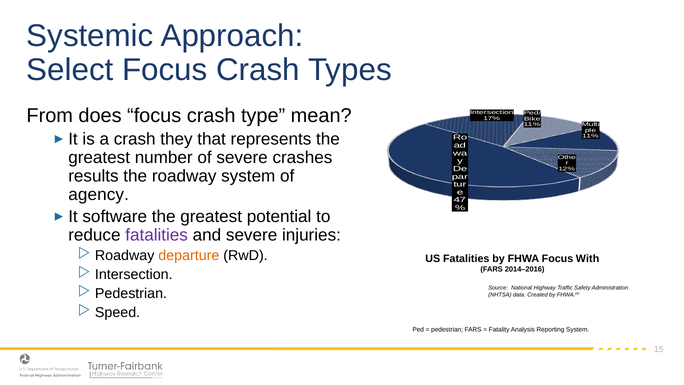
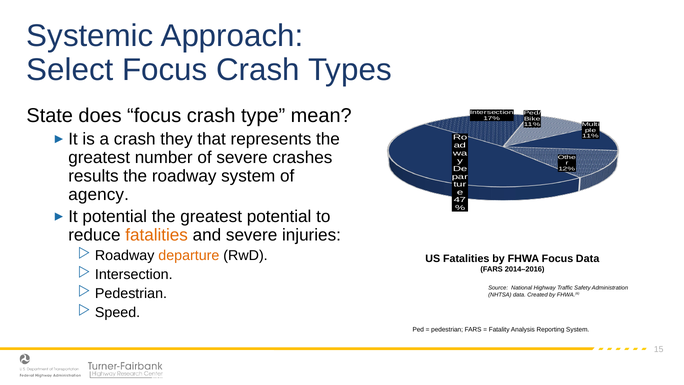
From: From -> State
software at (115, 217): software -> potential
fatalities at (157, 235) colour: purple -> orange
Focus With: With -> Data
